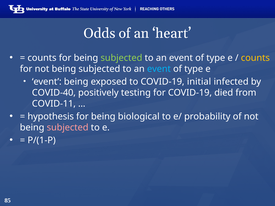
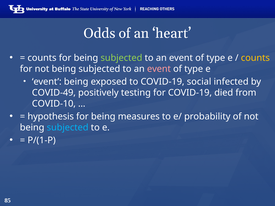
event at (159, 69) colour: light blue -> pink
initial: initial -> social
COVID-40: COVID-40 -> COVID-49
COVID-11: COVID-11 -> COVID-10
biological: biological -> measures
subjected at (68, 128) colour: pink -> light blue
